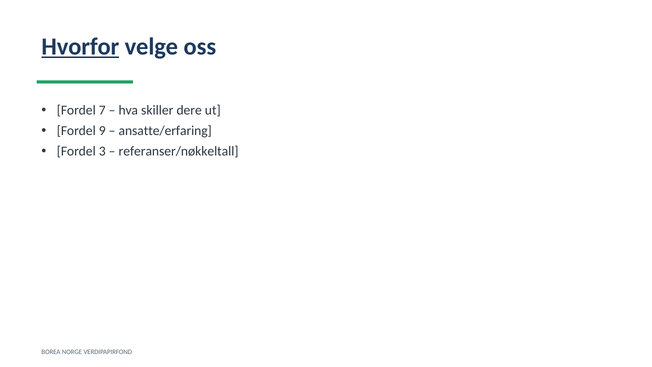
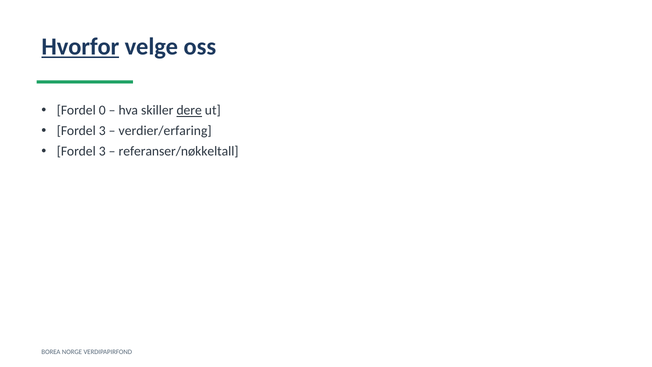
7: 7 -> 0
dere underline: none -> present
9 at (102, 131): 9 -> 3
ansatte/erfaring: ansatte/erfaring -> verdier/erfaring
